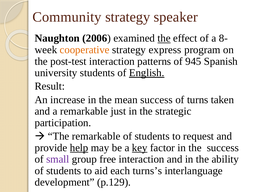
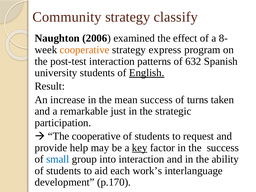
speaker: speaker -> classify
the at (164, 38) underline: present -> none
945: 945 -> 632
The remarkable: remarkable -> cooperative
help underline: present -> none
small colour: purple -> blue
free: free -> into
turns’s: turns’s -> work’s
p.129: p.129 -> p.170
